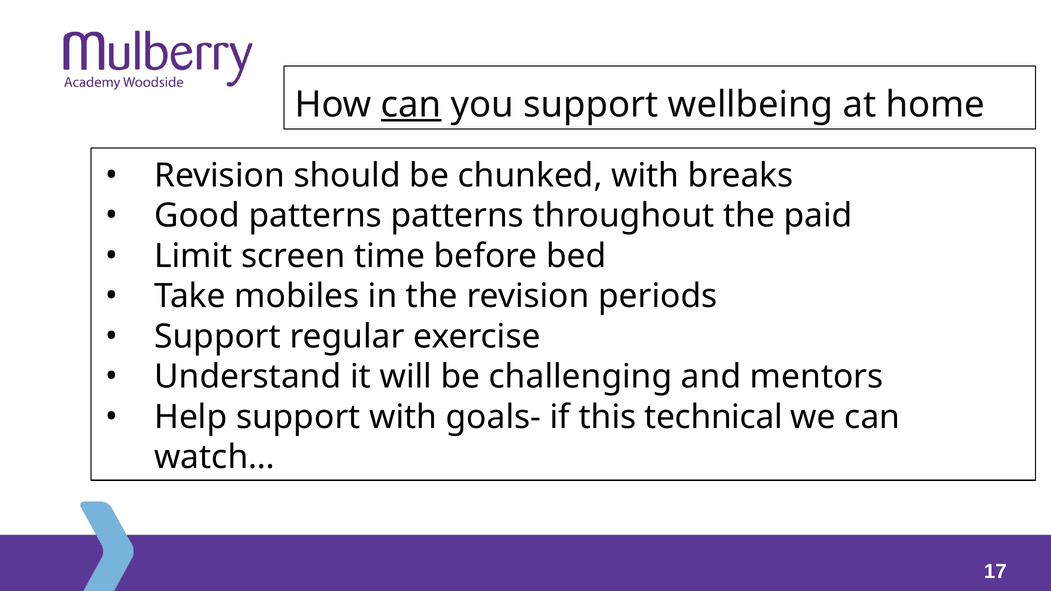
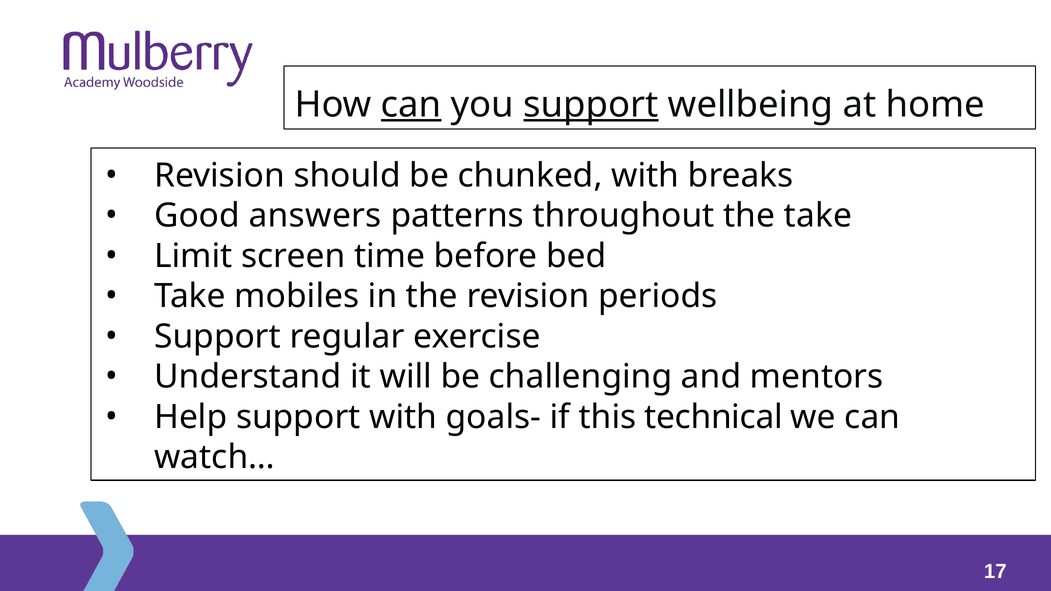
support at (591, 105) underline: none -> present
Good patterns: patterns -> answers
the paid: paid -> take
